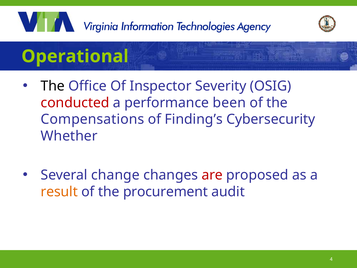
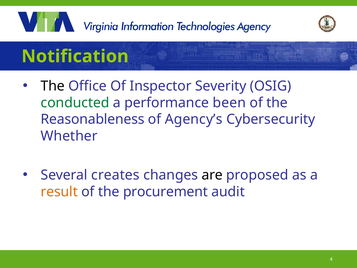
Operational: Operational -> Notification
conducted colour: red -> green
Compensations: Compensations -> Reasonableness
Finding’s: Finding’s -> Agency’s
change: change -> creates
are colour: red -> black
